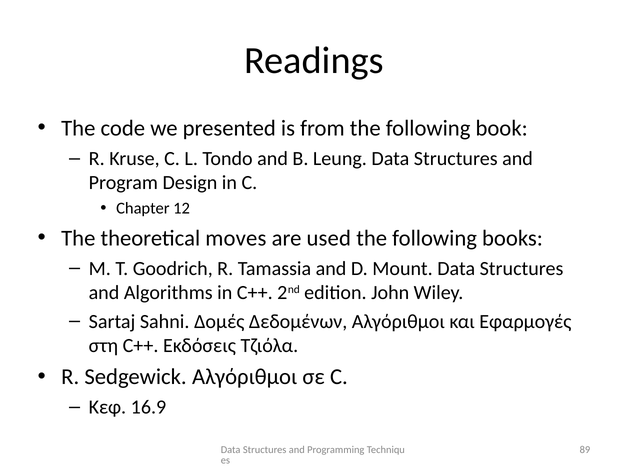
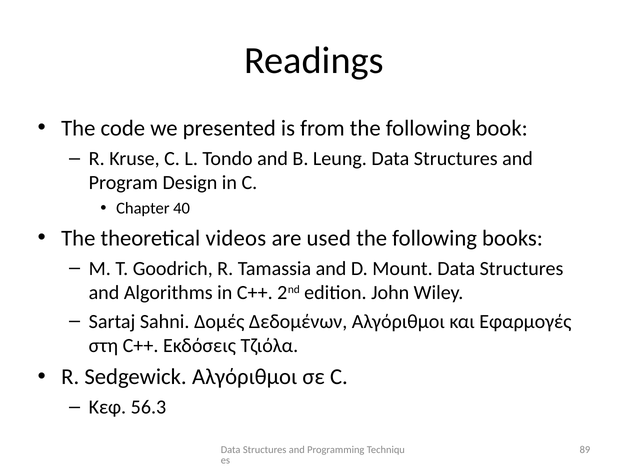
12: 12 -> 40
moves: moves -> videos
16.9: 16.9 -> 56.3
